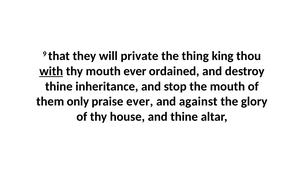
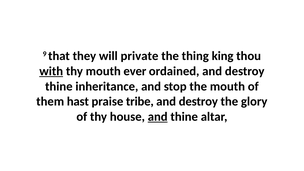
only: only -> hast
praise ever: ever -> tribe
against at (198, 102): against -> destroy
and at (158, 117) underline: none -> present
